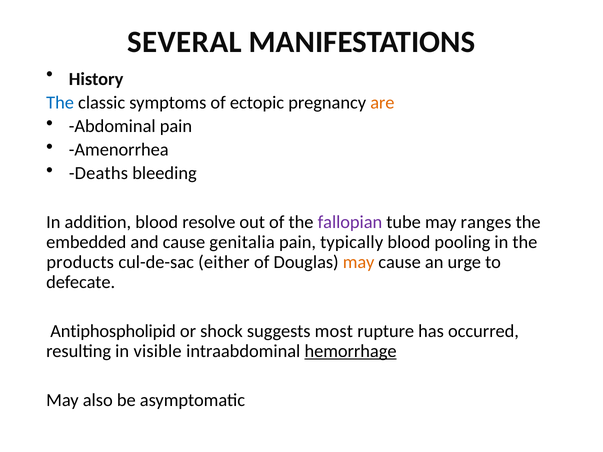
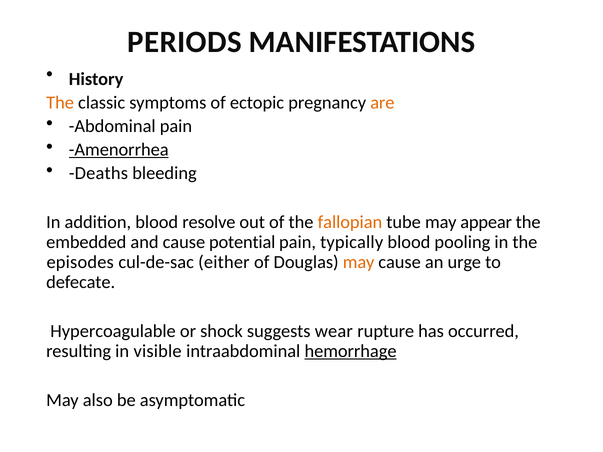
SEVERAL: SEVERAL -> PERIODS
The at (60, 103) colour: blue -> orange
Amenorrhea underline: none -> present
fallopian colour: purple -> orange
ranges: ranges -> appear
genitalia: genitalia -> potential
products: products -> episodes
Antiphospholipid: Antiphospholipid -> Hypercoagulable
most: most -> wear
